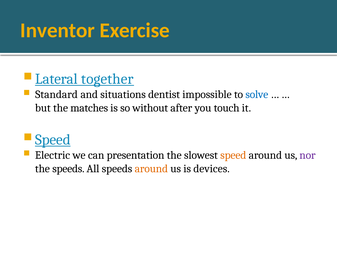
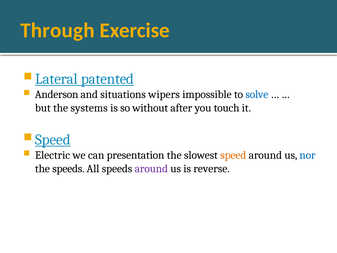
Inventor: Inventor -> Through
together: together -> patented
Standard: Standard -> Anderson
dentist: dentist -> wipers
matches: matches -> systems
nor colour: purple -> blue
around at (151, 168) colour: orange -> purple
devices: devices -> reverse
